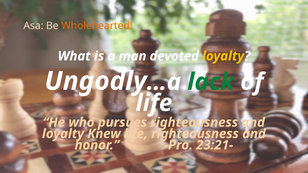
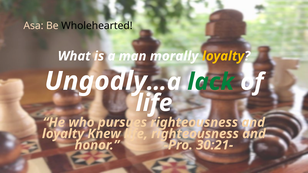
Wholehearted colour: orange -> black
devoted: devoted -> morally
23:21-: 23:21- -> 30:21-
